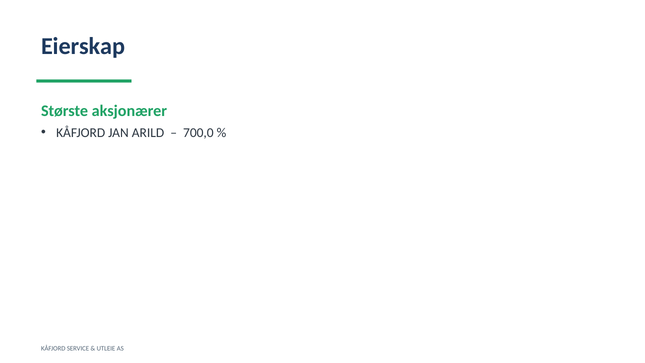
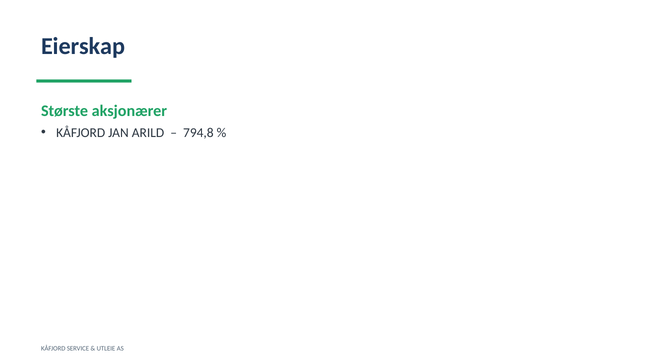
700,0: 700,0 -> 794,8
